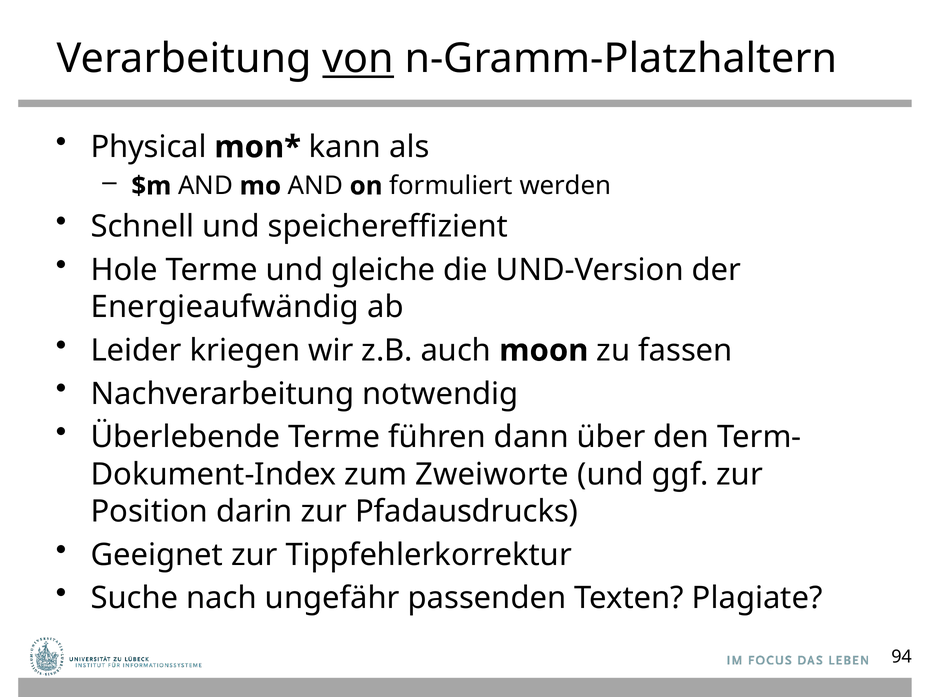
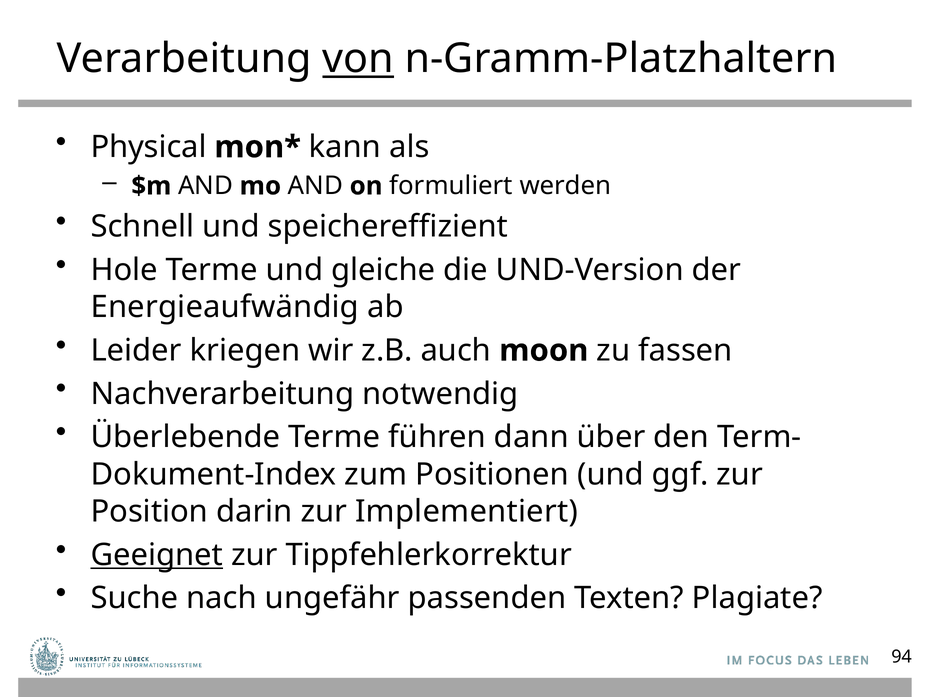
Zweiworte: Zweiworte -> Positionen
Pfadausdrucks: Pfadausdrucks -> Implementiert
Geeignet underline: none -> present
